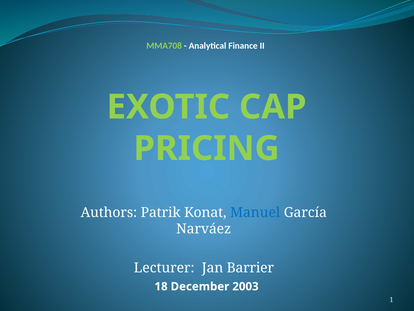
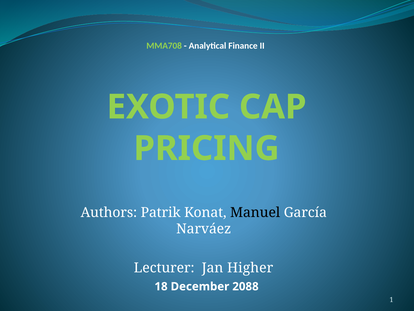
Manuel colour: blue -> black
Barrier: Barrier -> Higher
2003: 2003 -> 2088
